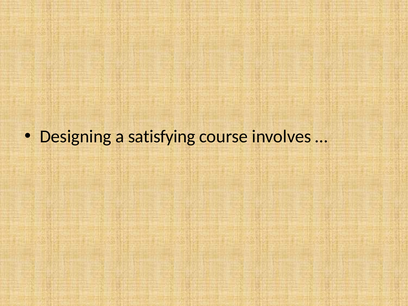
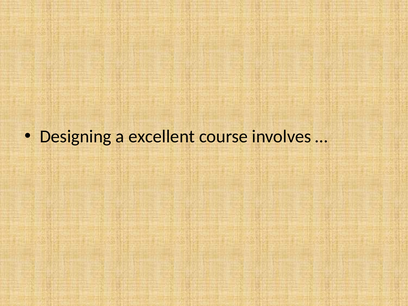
satisfying: satisfying -> excellent
